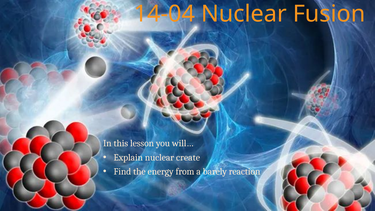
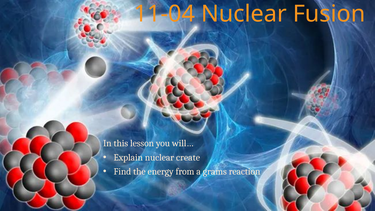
14-04: 14-04 -> 11-04
barely: barely -> grams
